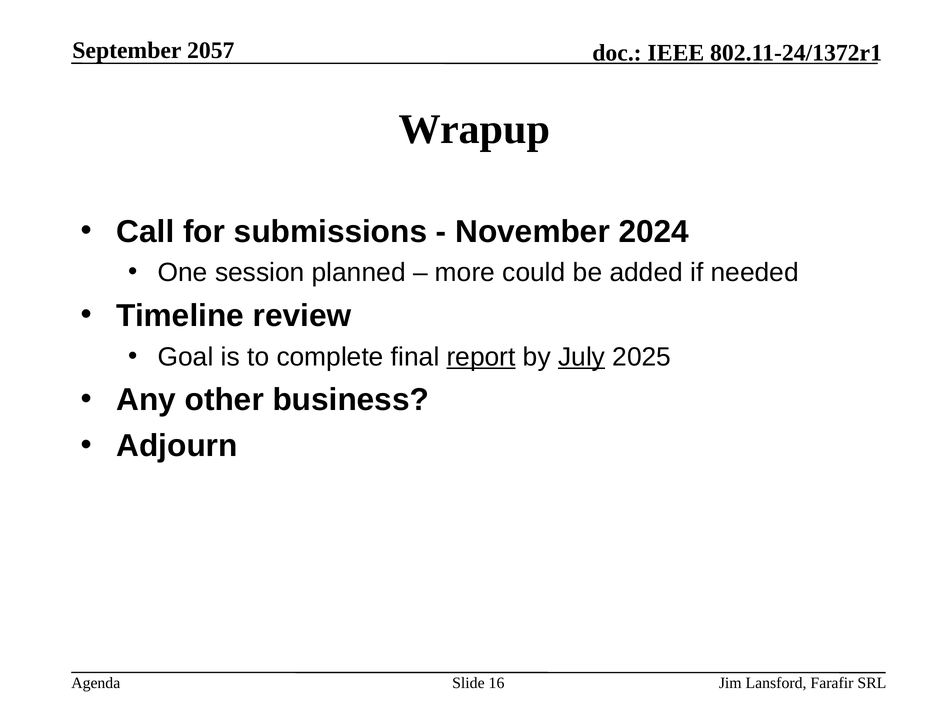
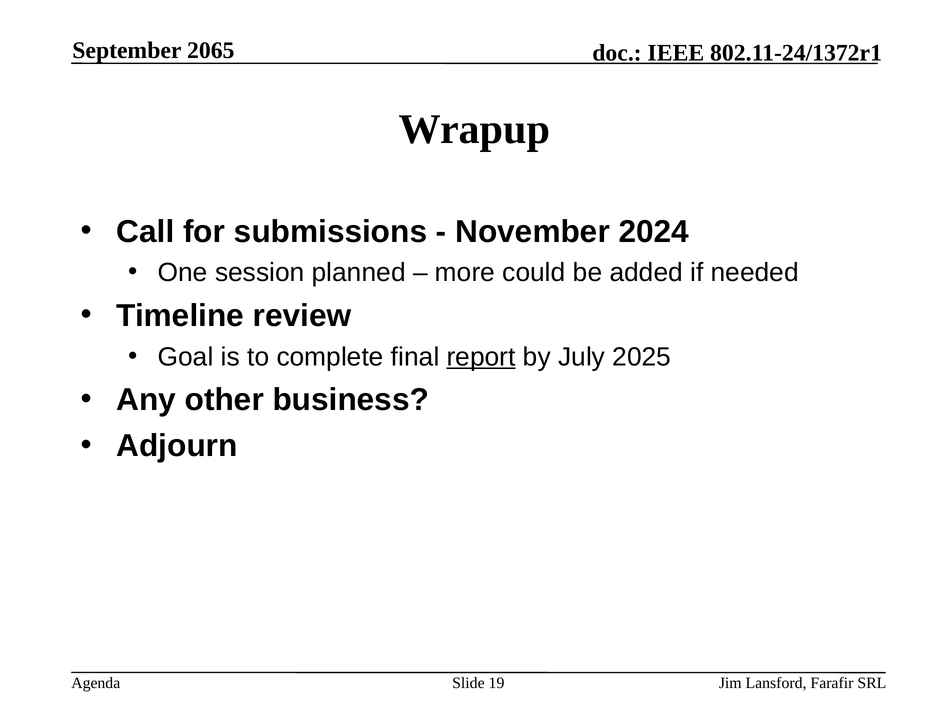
2057: 2057 -> 2065
July underline: present -> none
16: 16 -> 19
